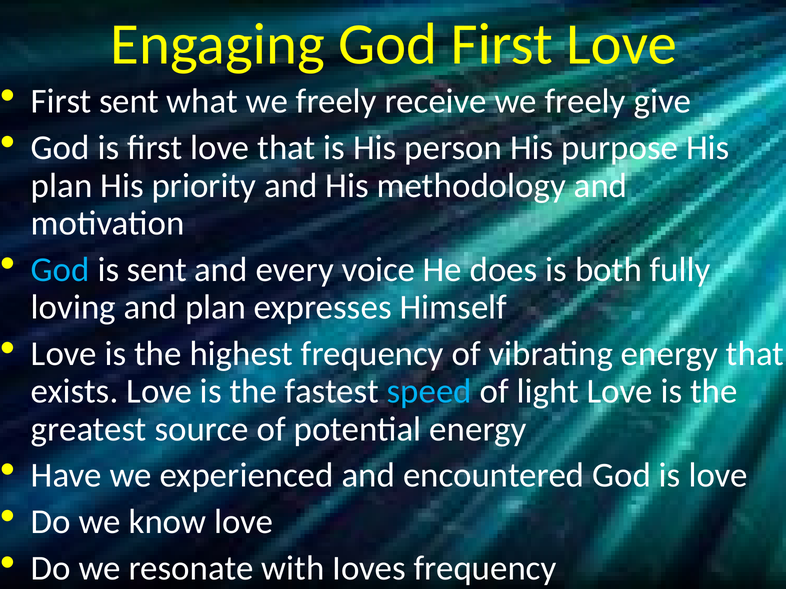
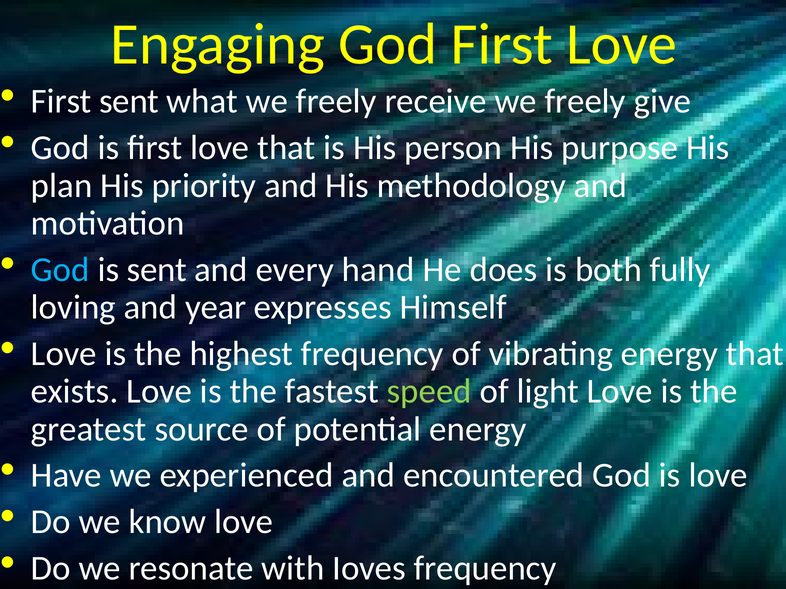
voice: voice -> hand
and plan: plan -> year
speed colour: light blue -> light green
